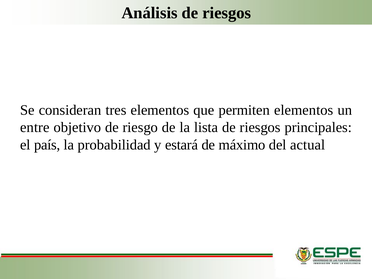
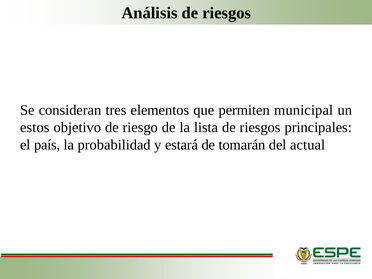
permiten elementos: elementos -> municipal
entre: entre -> estos
máximo: máximo -> tomarán
